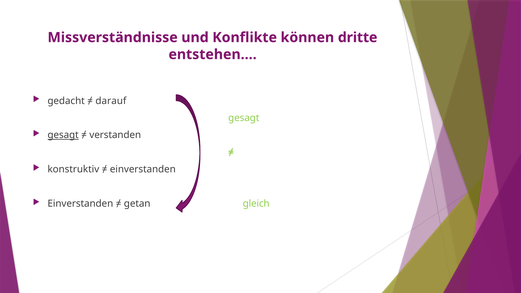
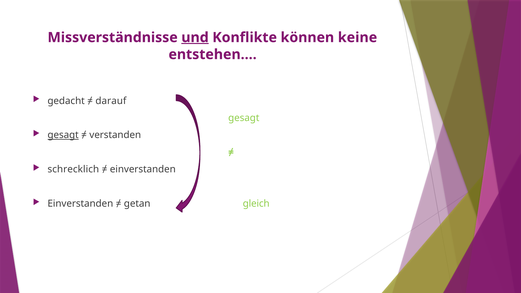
und underline: none -> present
dritte: dritte -> keine
konstruktiv: konstruktiv -> schrecklich
